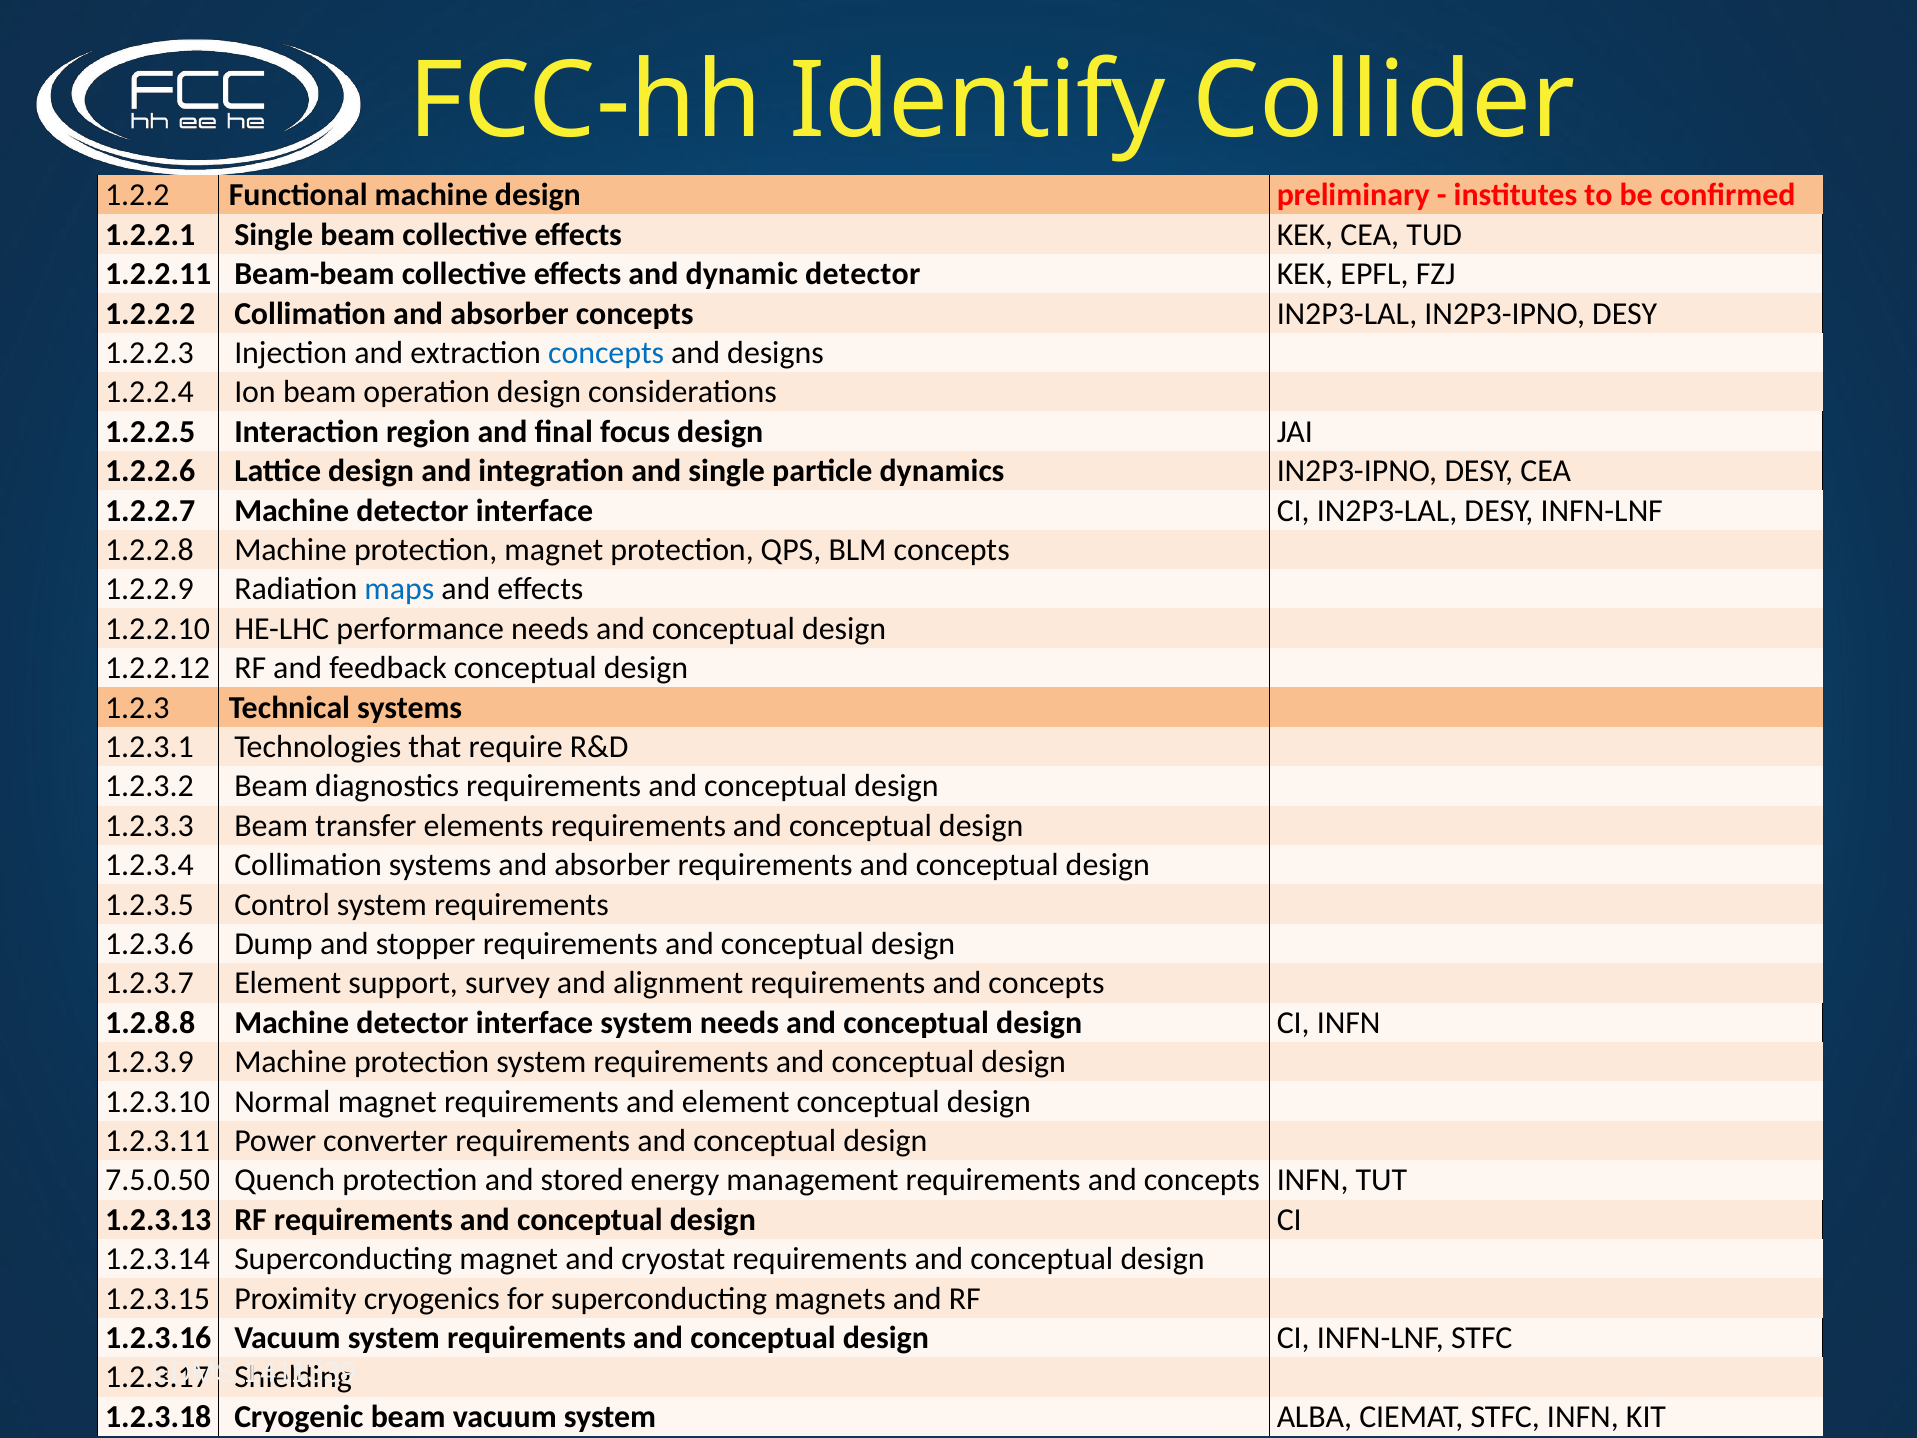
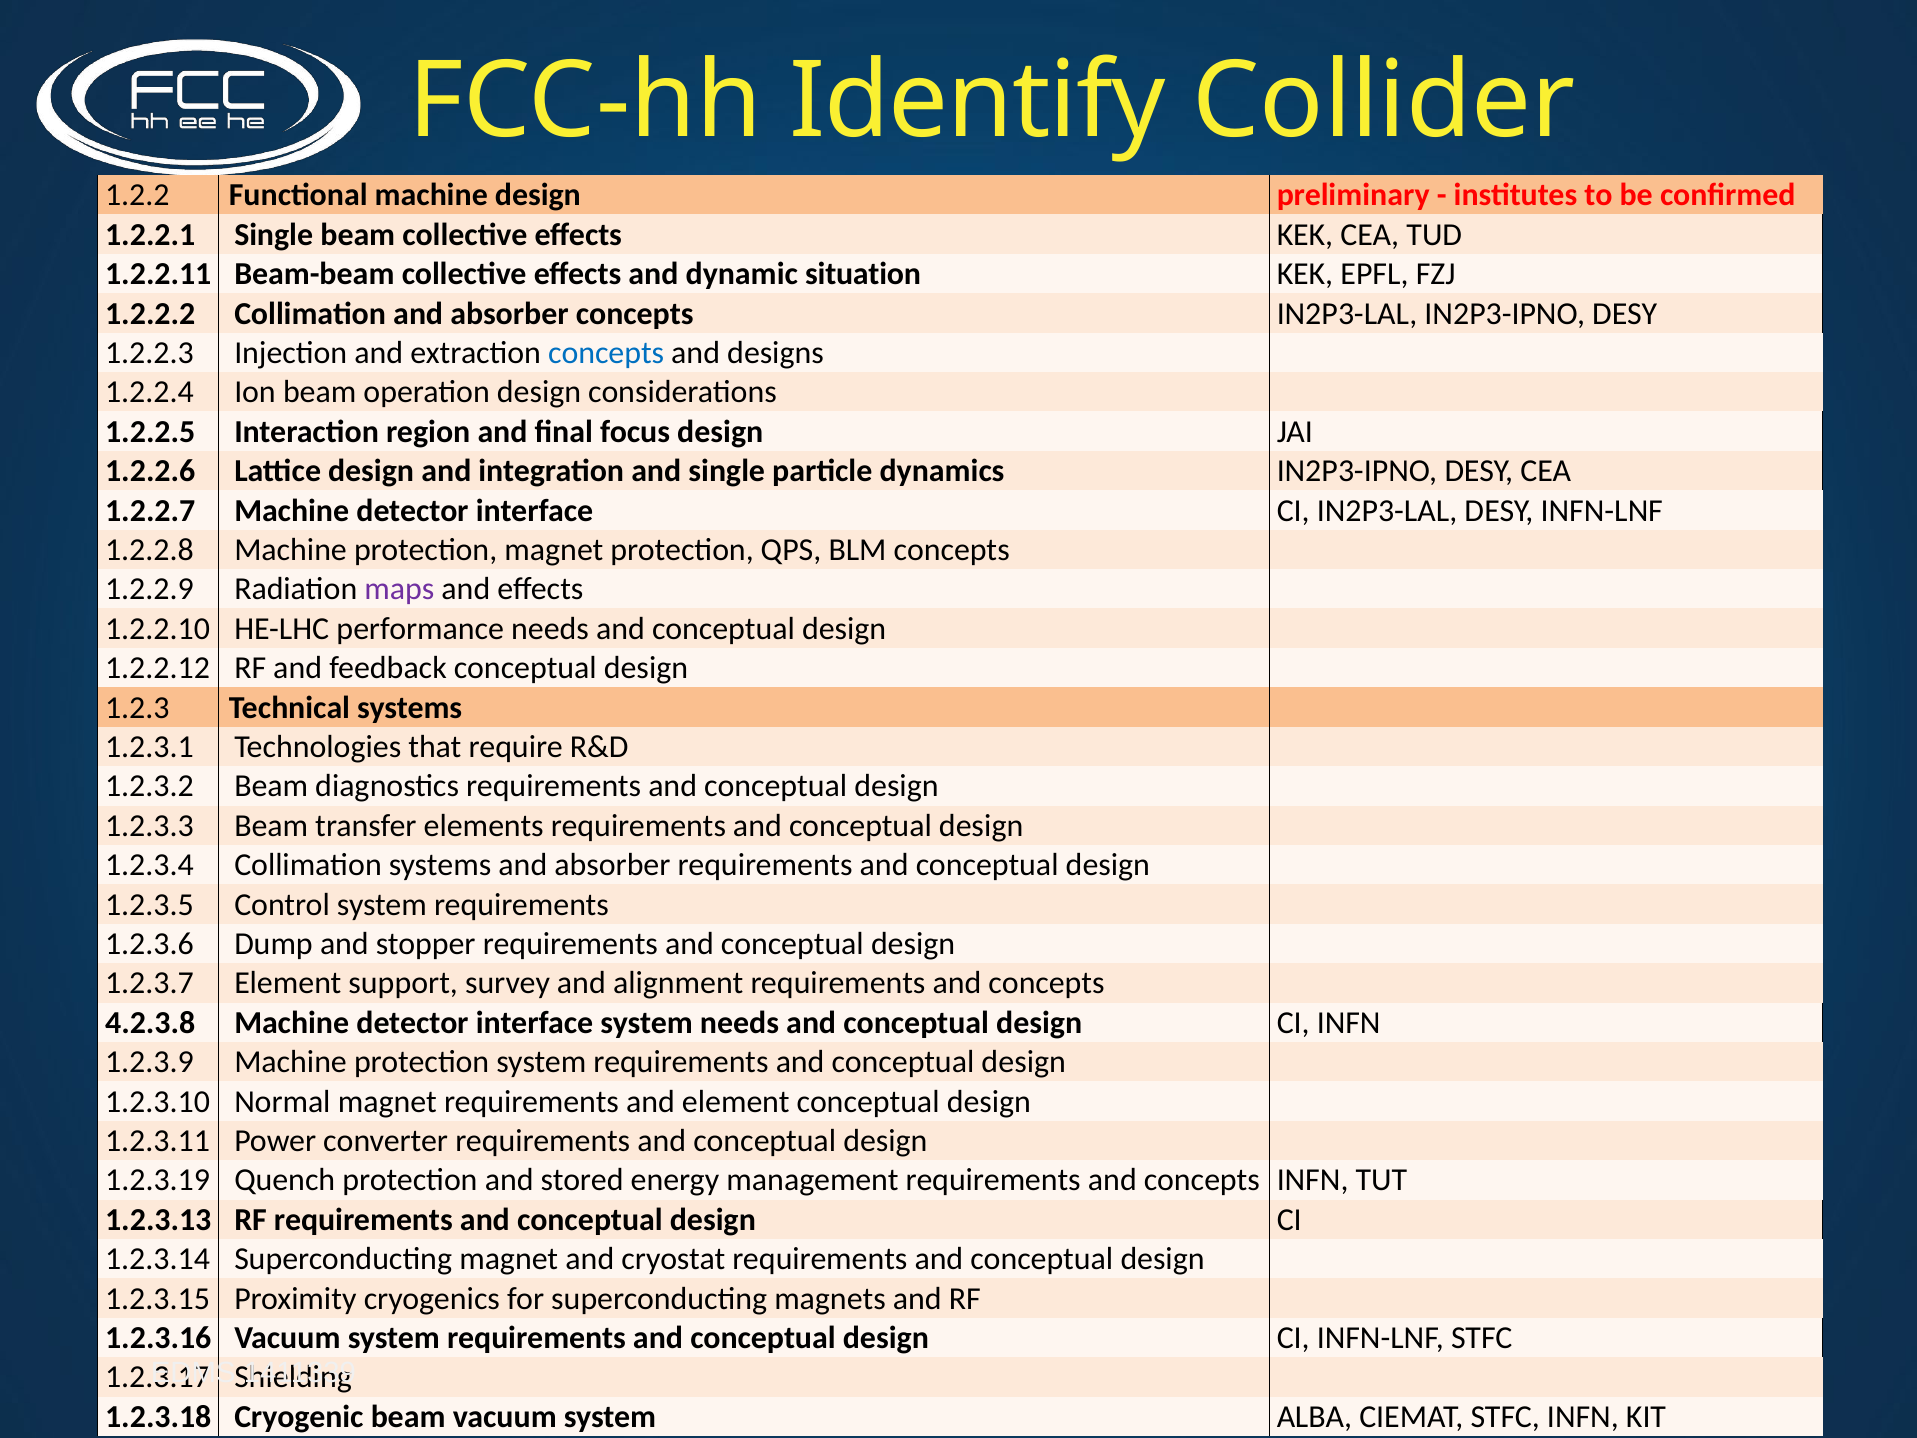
dynamic detector: detector -> situation
maps colour: blue -> purple
1.2.8.8: 1.2.8.8 -> 4.2.3.8
7.5.0.50: 7.5.0.50 -> 1.2.3.19
